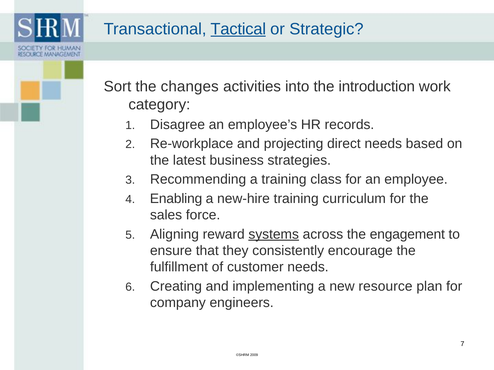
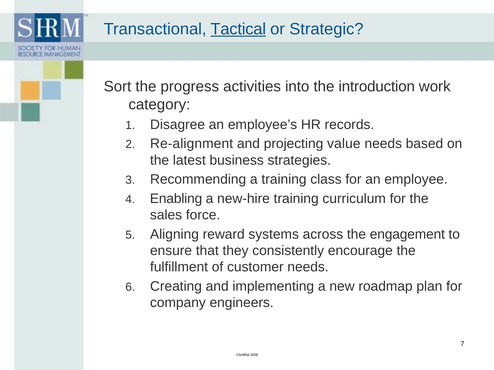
changes: changes -> progress
Re-workplace: Re-workplace -> Re-alignment
direct: direct -> value
systems underline: present -> none
resource: resource -> roadmap
